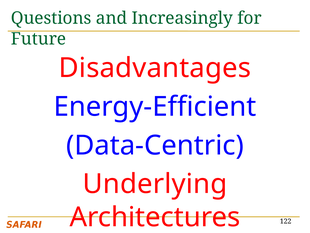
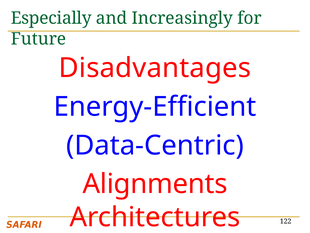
Questions: Questions -> Especially
Underlying: Underlying -> Alignments
